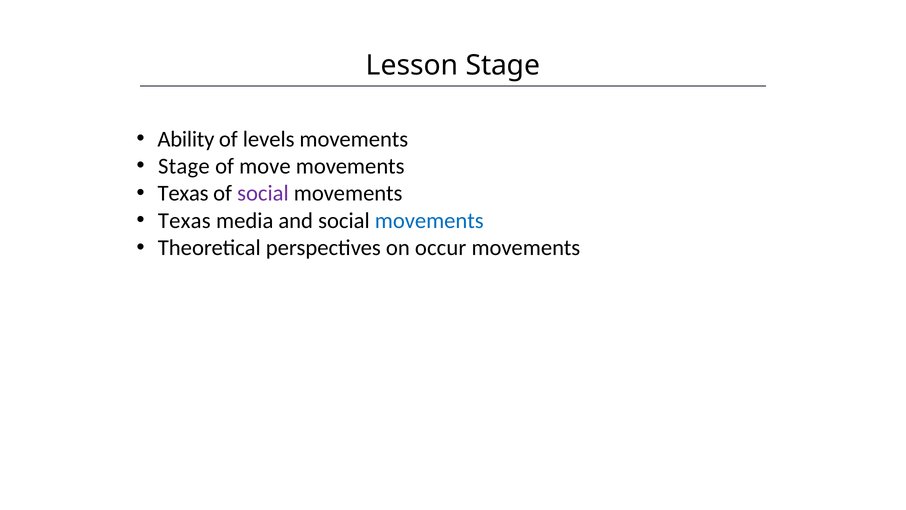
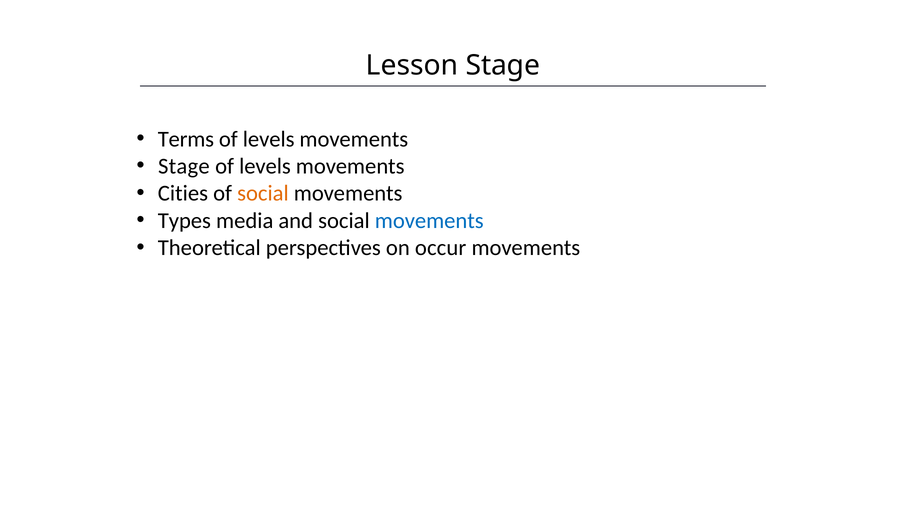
Ability: Ability -> Terms
move at (265, 166): move -> levels
Texas at (183, 193): Texas -> Cities
social at (263, 193) colour: purple -> orange
Texas at (184, 221): Texas -> Types
